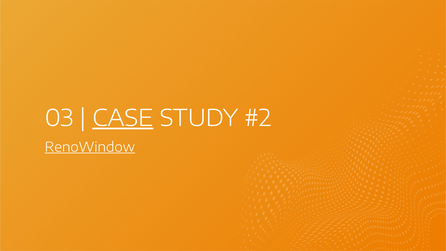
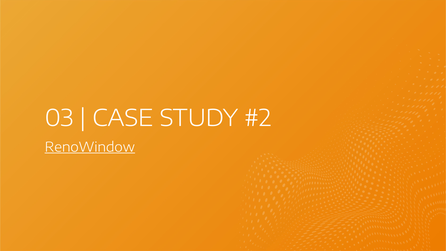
CASE underline: present -> none
